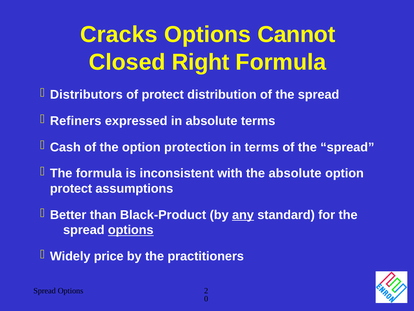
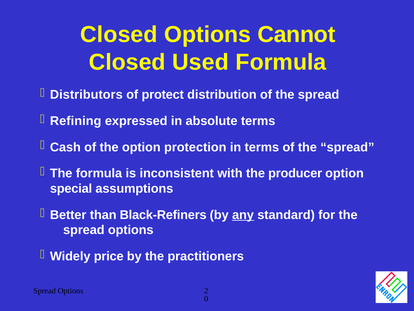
Cracks at (119, 34): Cracks -> Closed
Right: Right -> Used
Refiners: Refiners -> Refining
the absolute: absolute -> producer
protect at (71, 188): protect -> special
Black-Product: Black-Product -> Black-Refiners
options at (131, 230) underline: present -> none
